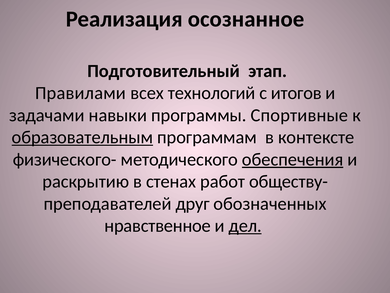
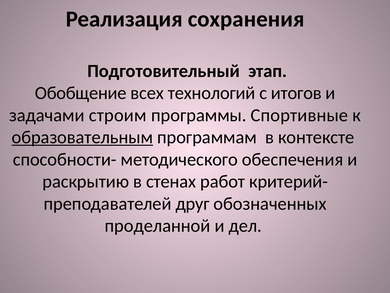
осознанное: осознанное -> сохранения
Правилами: Правилами -> Обобщение
навыки: навыки -> строим
физического-: физического- -> способности-
обеспечения underline: present -> none
обществу-: обществу- -> критерий-
нравственное: нравственное -> проделанной
дел underline: present -> none
